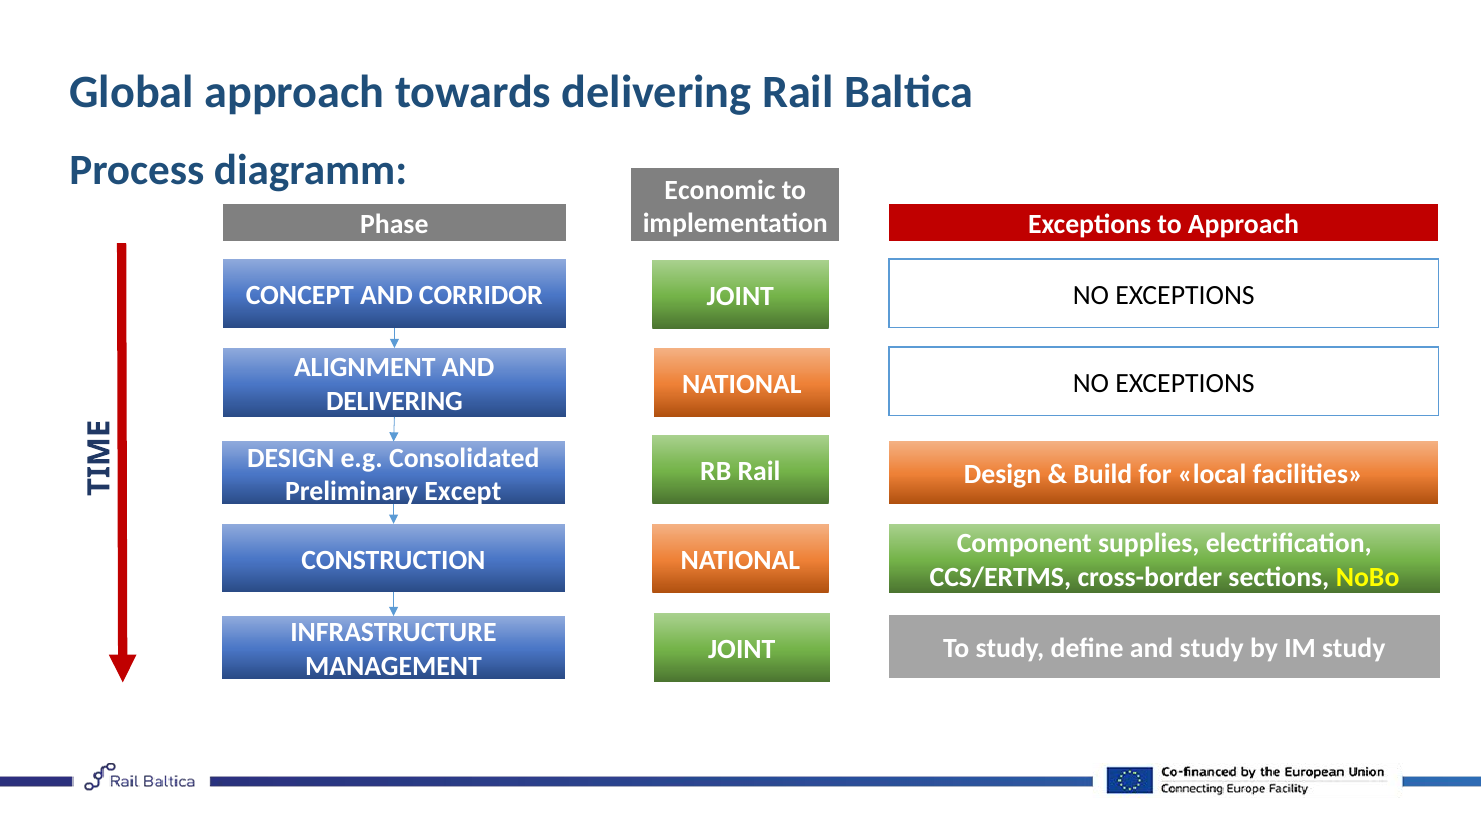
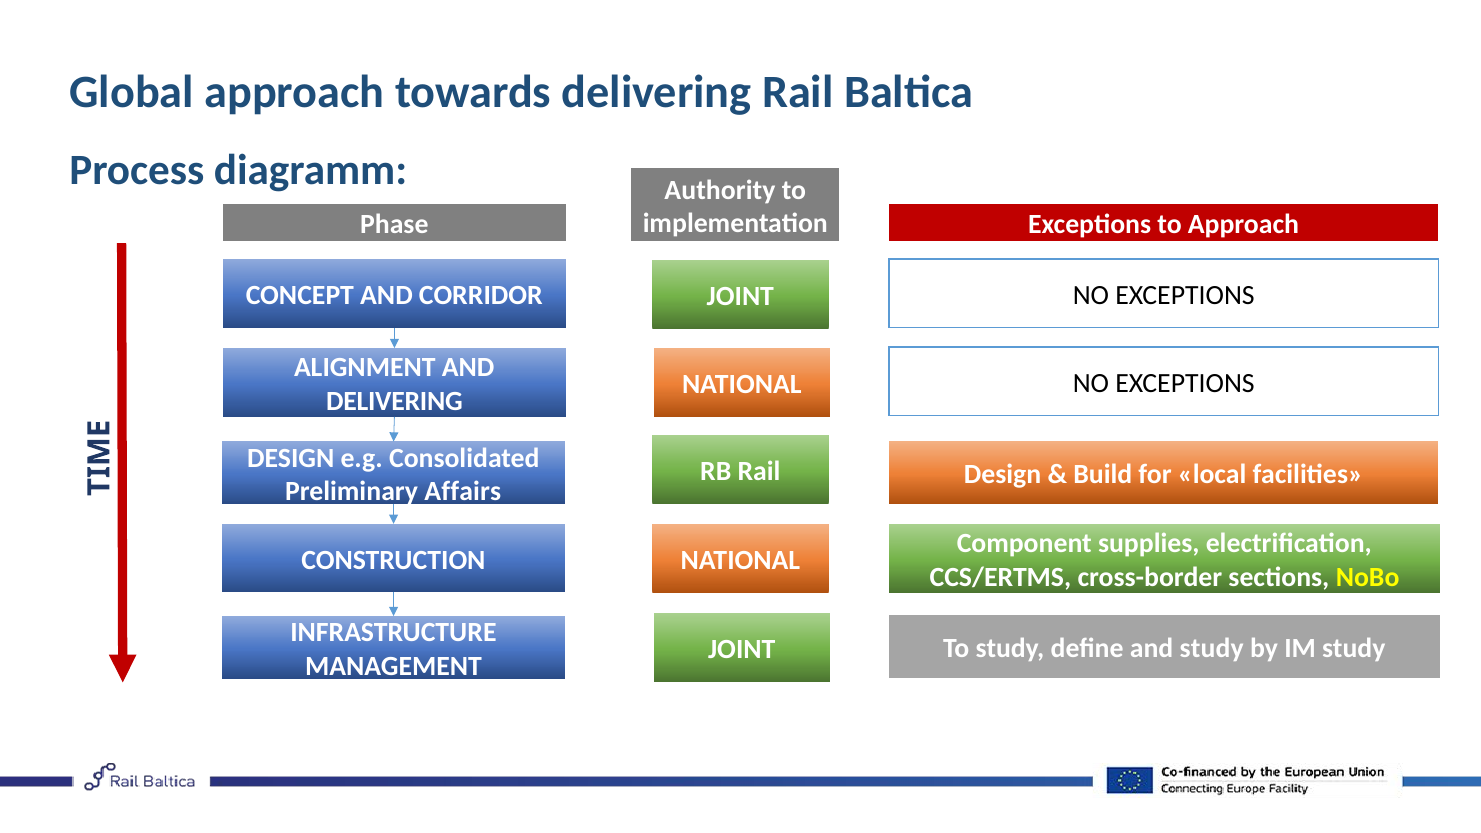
Economic: Economic -> Authority
Except: Except -> Affairs
